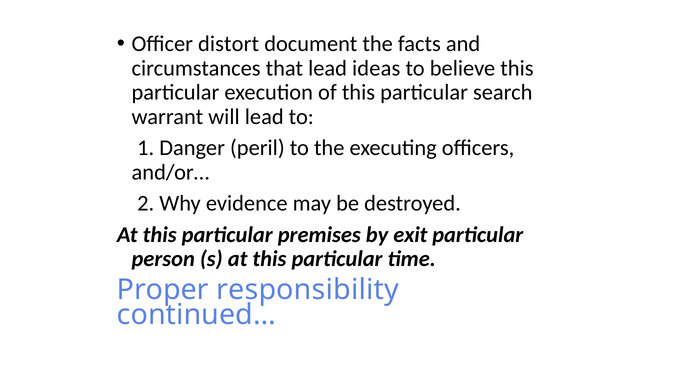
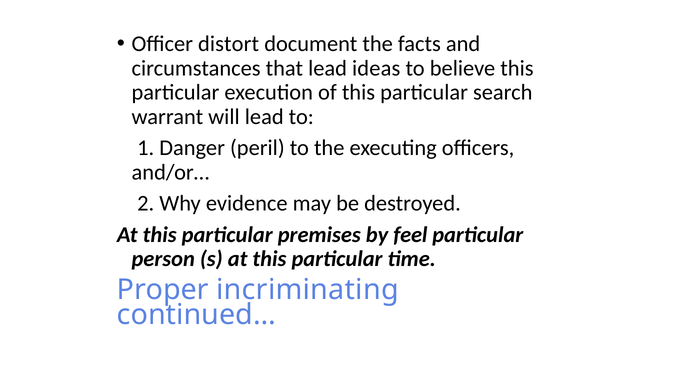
exit: exit -> feel
responsibility: responsibility -> incriminating
